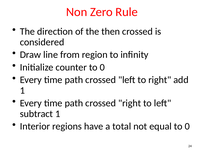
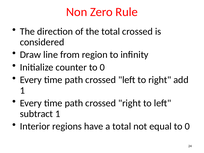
the then: then -> total
